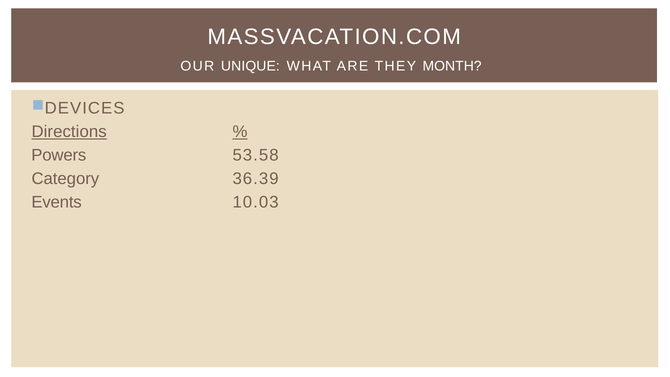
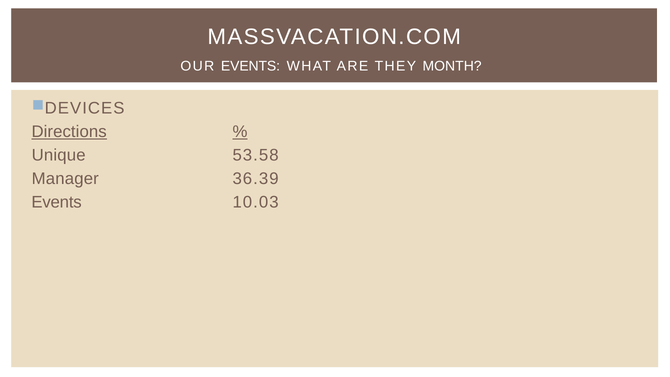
OUR UNIQUE: UNIQUE -> EVENTS
Powers: Powers -> Unique
Category: Category -> Manager
